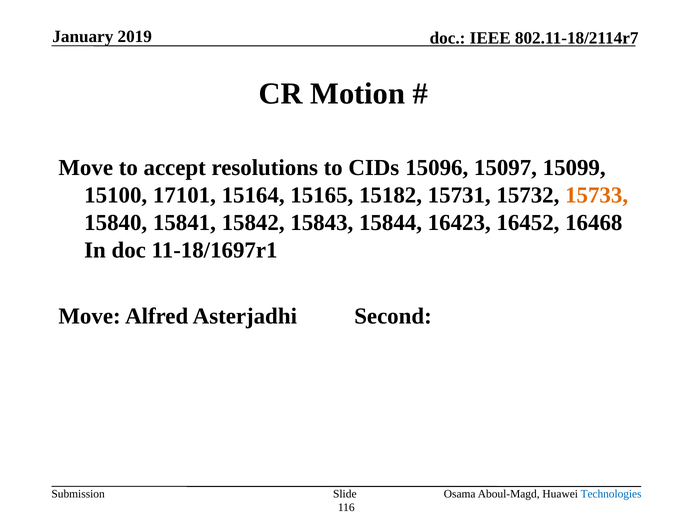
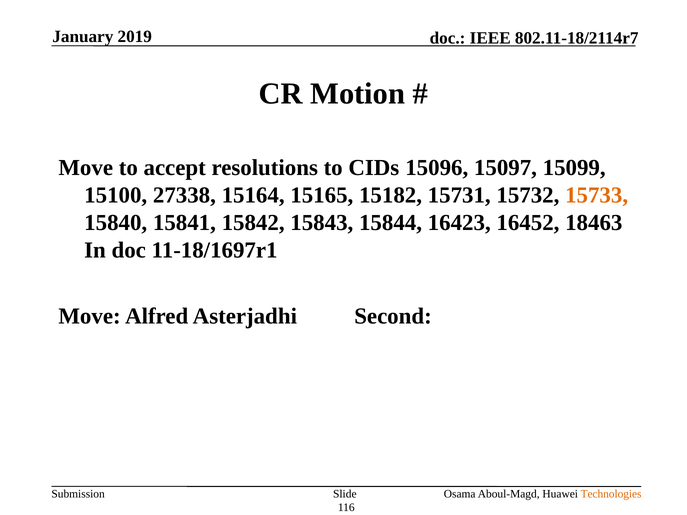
17101: 17101 -> 27338
16468: 16468 -> 18463
Technologies colour: blue -> orange
